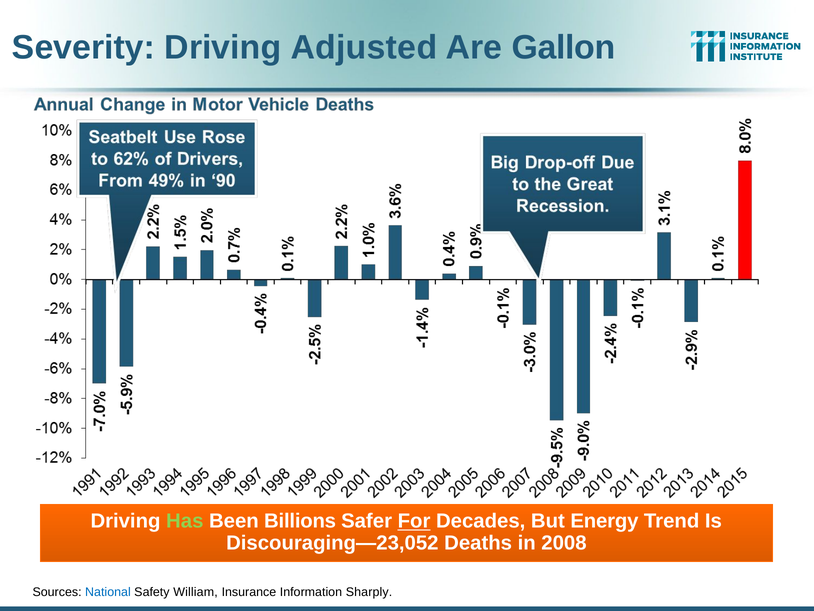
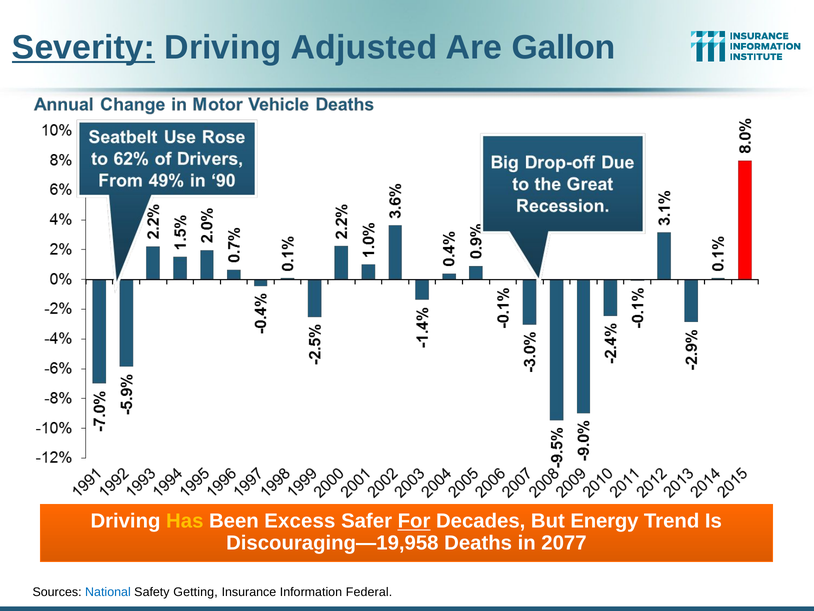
Severity underline: none -> present
Has colour: light green -> yellow
Billions: Billions -> Excess
Discouraging—23,052: Discouraging—23,052 -> Discouraging—19,958
2008: 2008 -> 2077
William: William -> Getting
Sharply: Sharply -> Federal
